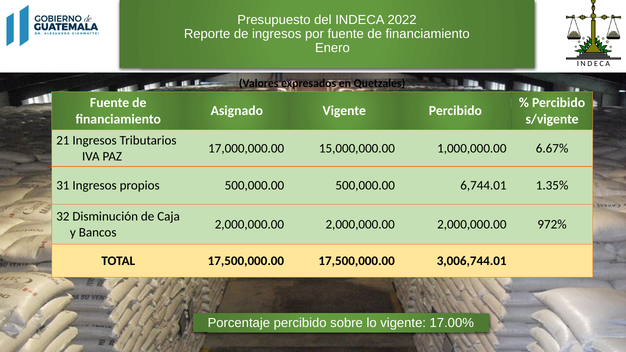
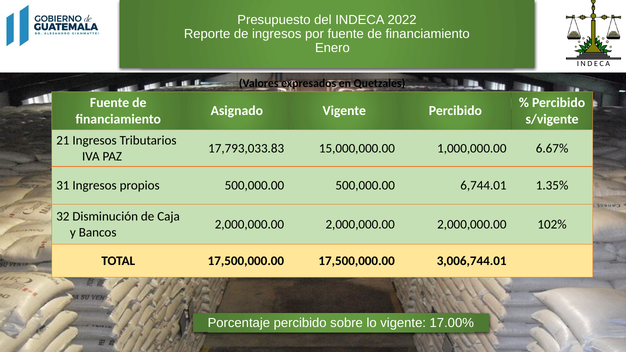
17,000,000.00: 17,000,000.00 -> 17,793,033.83
972%: 972% -> 102%
